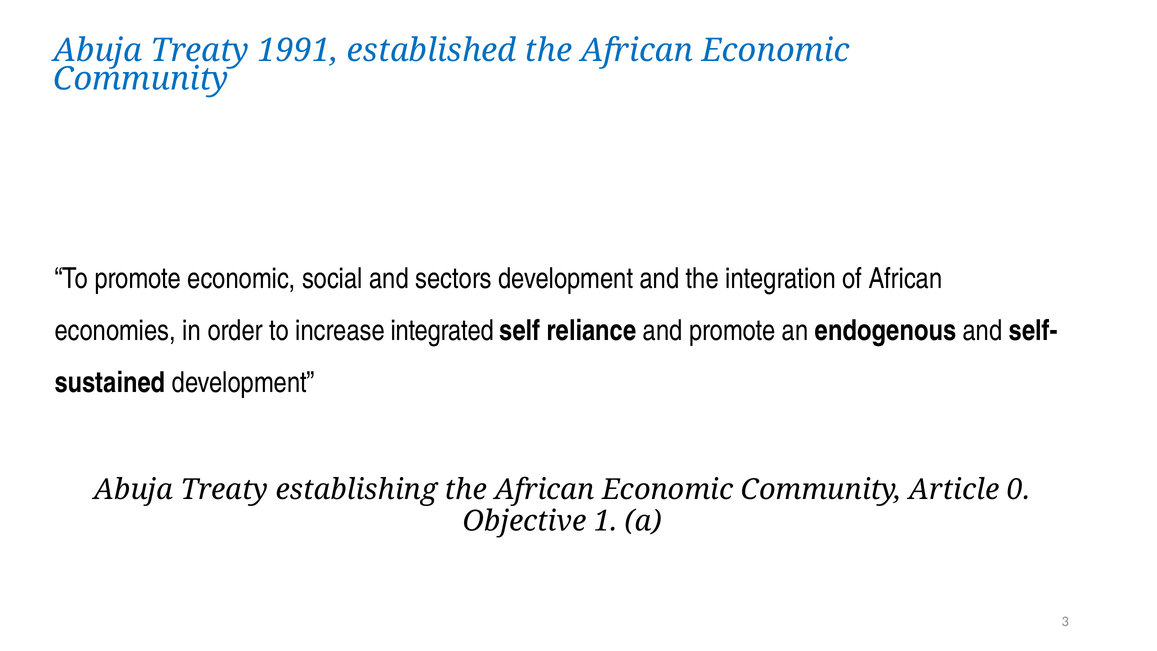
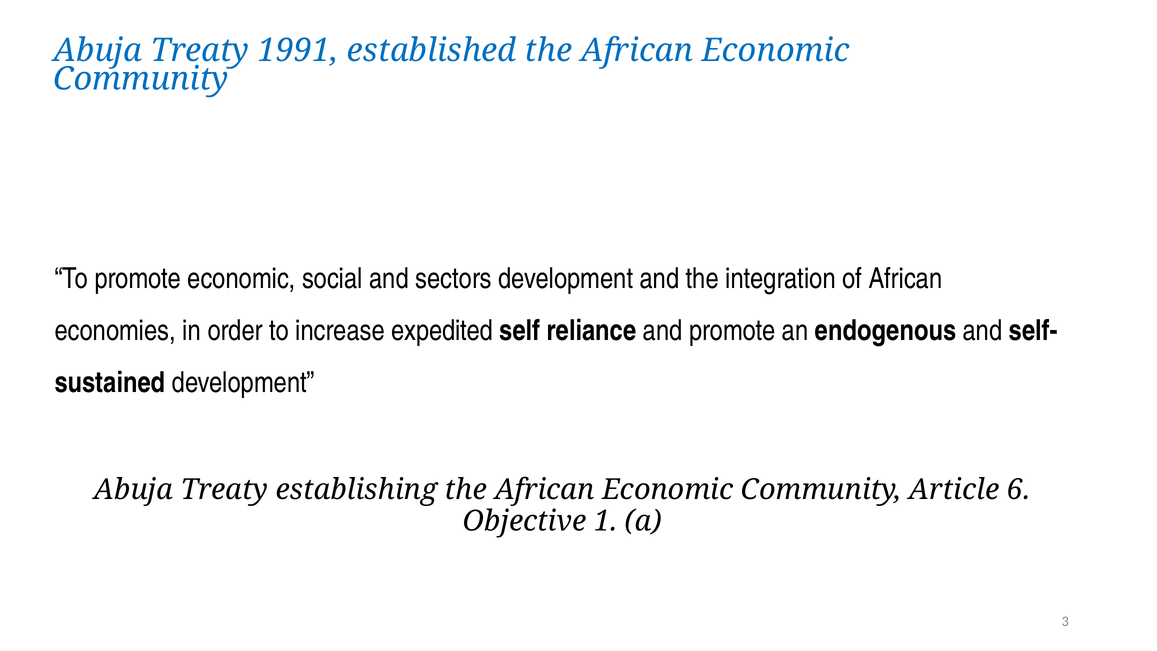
integrated: integrated -> expedited
0: 0 -> 6
